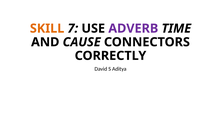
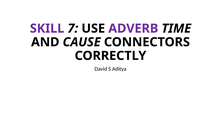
SKILL colour: orange -> purple
